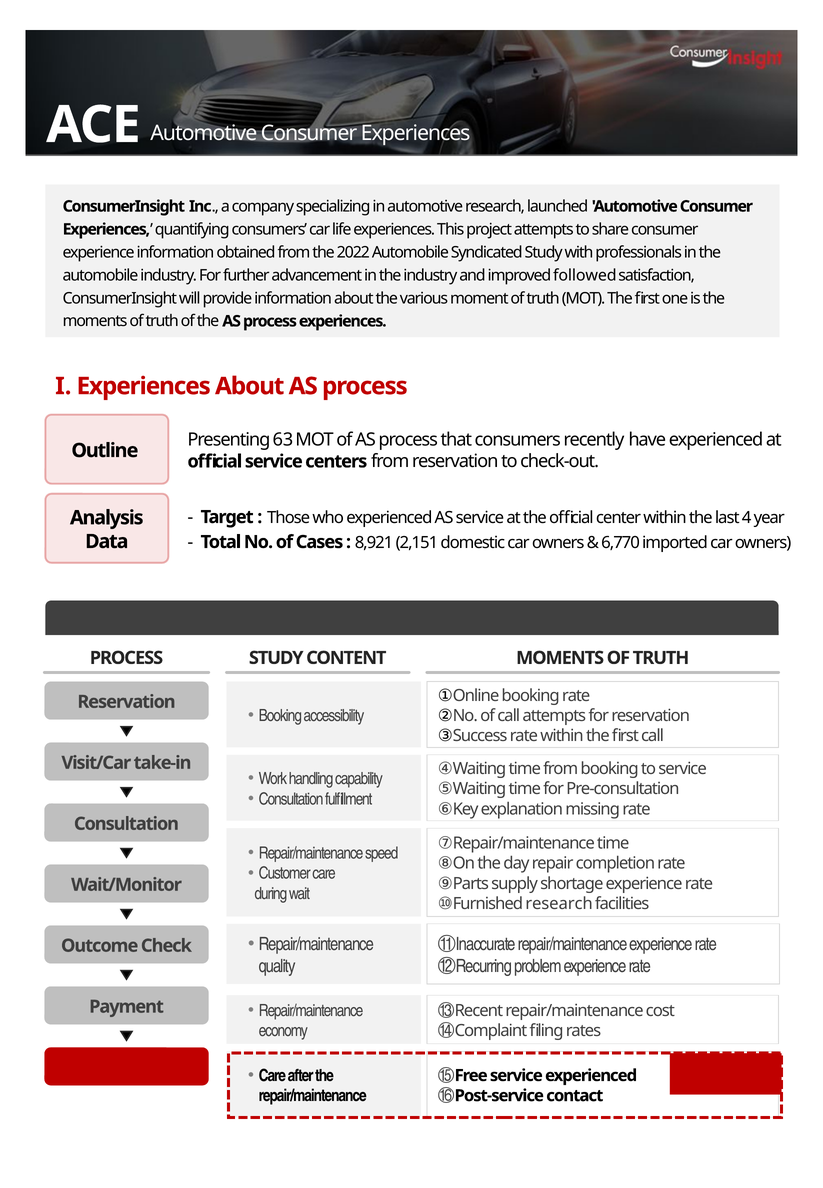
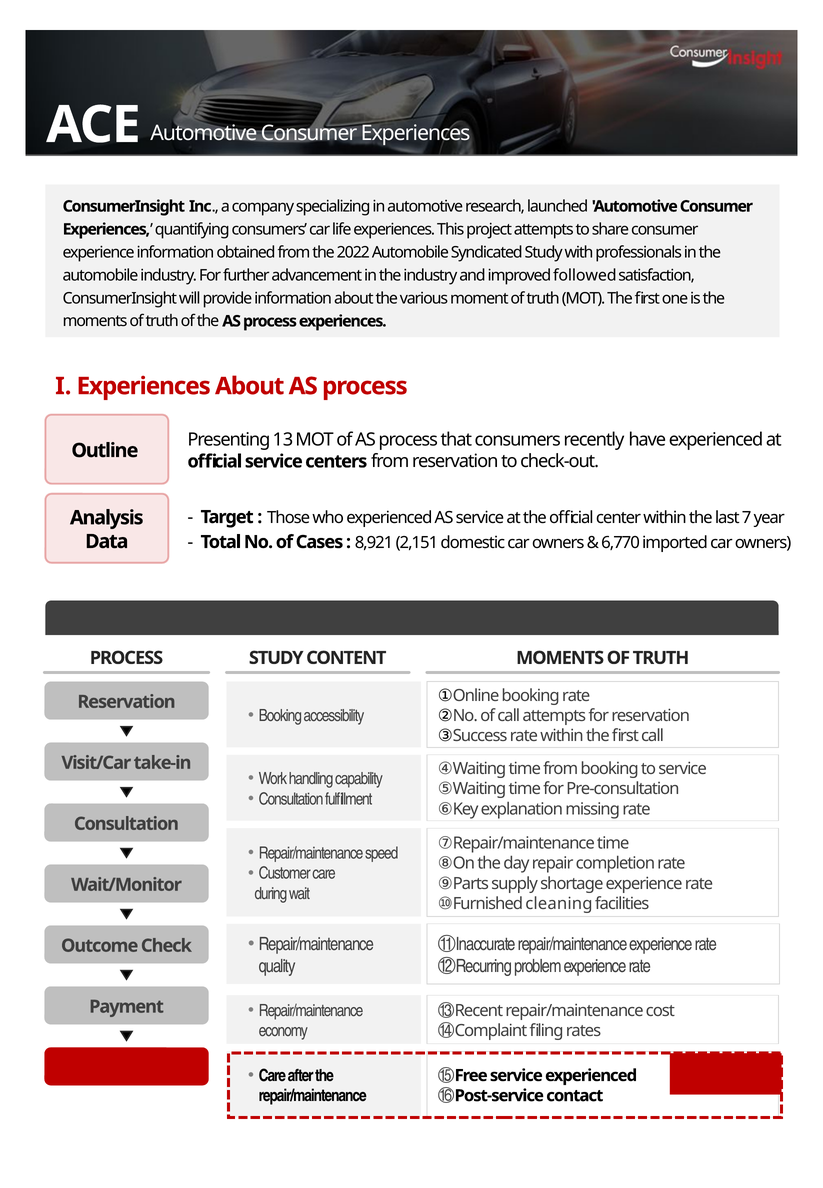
63: 63 -> 13
4: 4 -> 7
research at (559, 904): research -> cleaning
